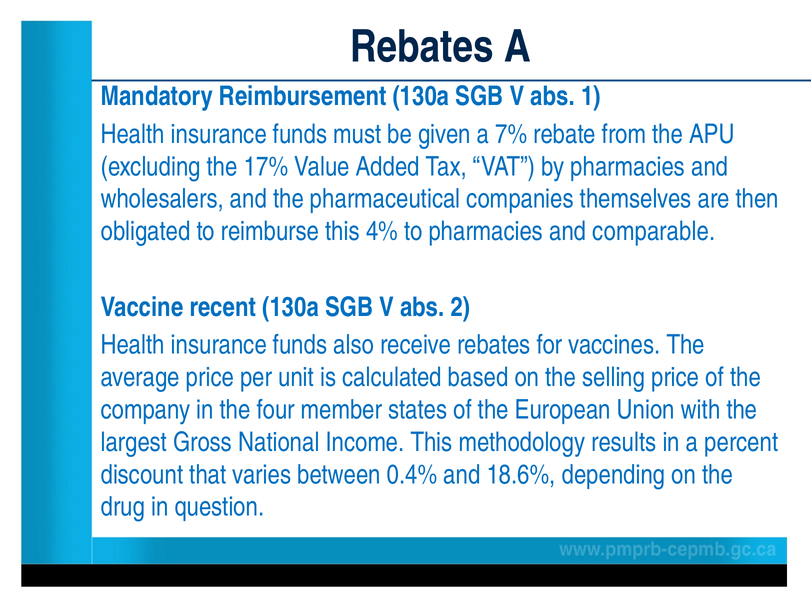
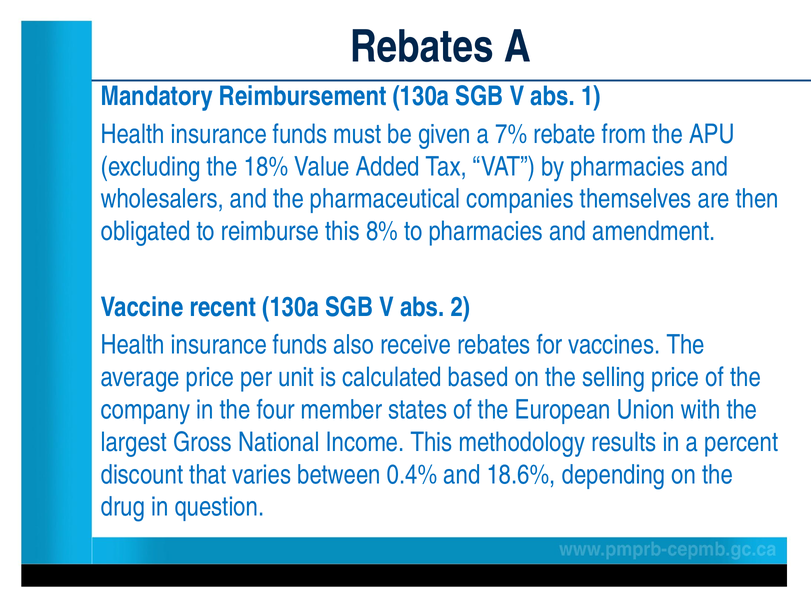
17%: 17% -> 18%
4%: 4% -> 8%
comparable: comparable -> amendment
